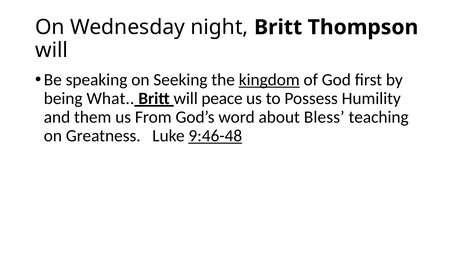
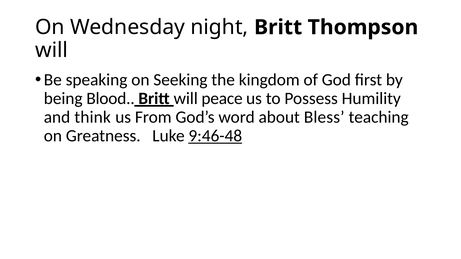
kingdom underline: present -> none
What: What -> Blood
them: them -> think
